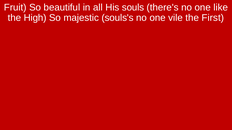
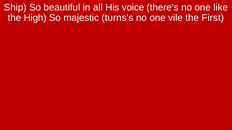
Fruit: Fruit -> Ship
souls: souls -> voice
souls's: souls's -> turns's
